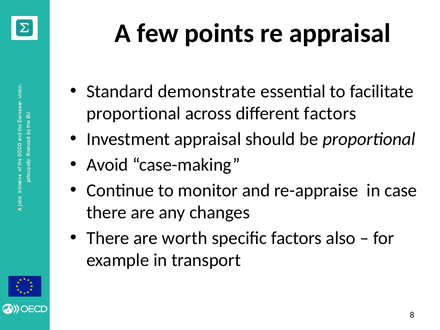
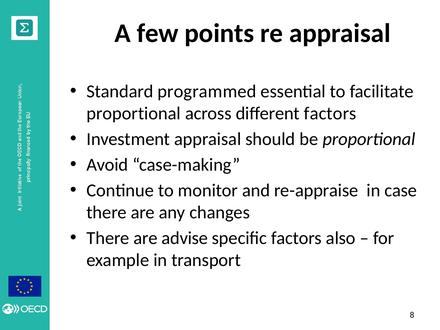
demonstrate: demonstrate -> programmed
worth: worth -> advise
